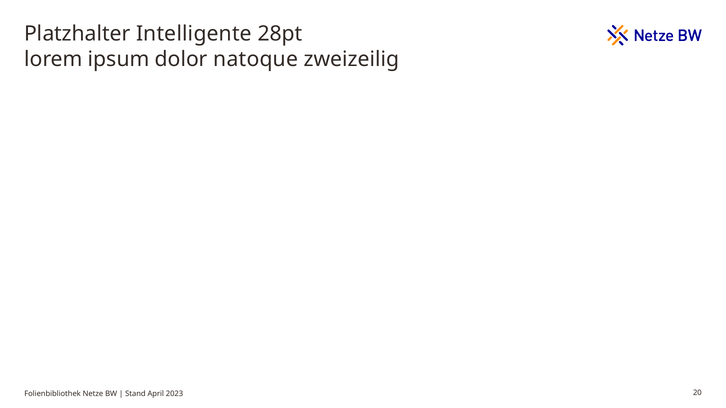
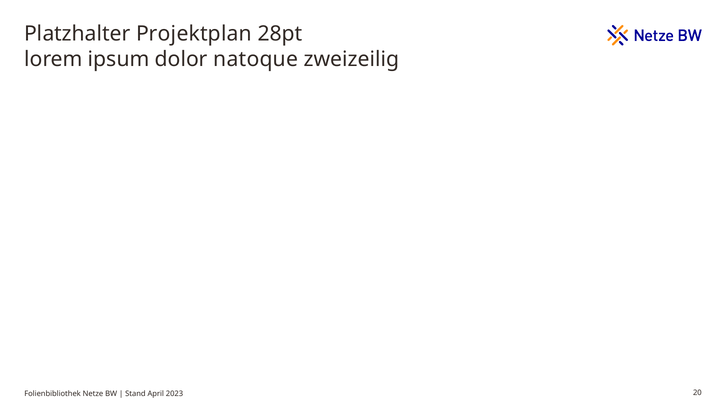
Intelligente: Intelligente -> Projektplan
